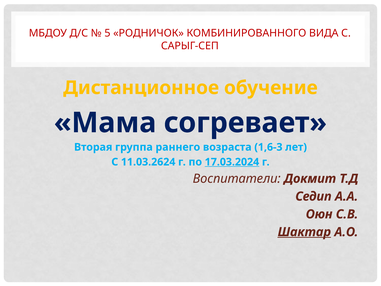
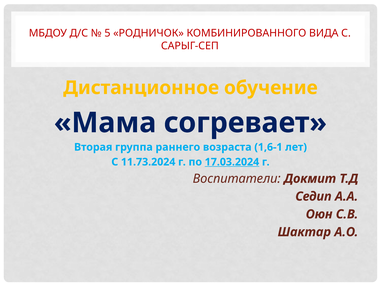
1,6-3: 1,6-3 -> 1,6-1
11.03.2624: 11.03.2624 -> 11.73.2024
Шактар underline: present -> none
